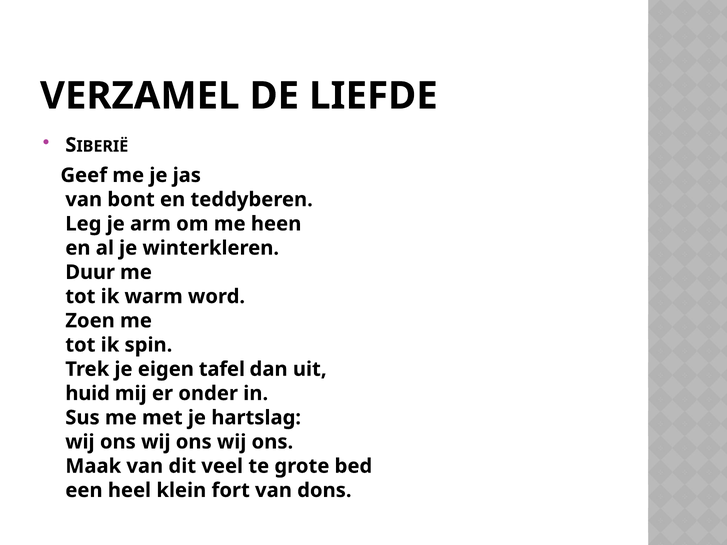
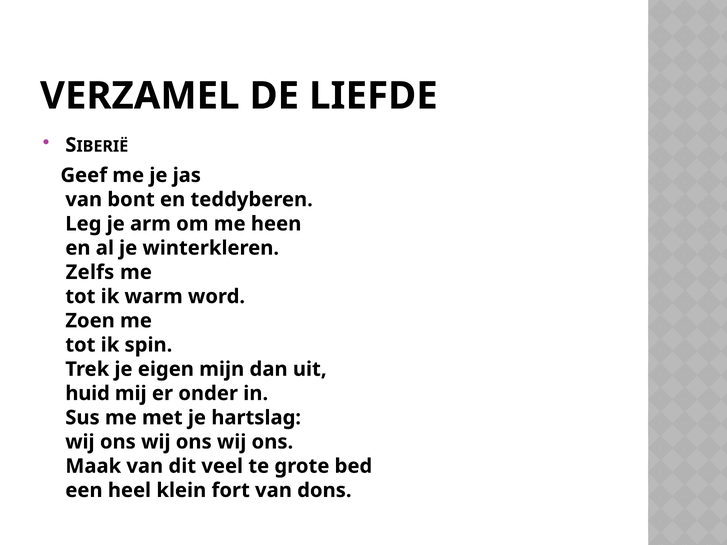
Duur: Duur -> Zelfs
tafel: tafel -> mijn
